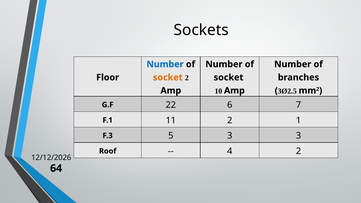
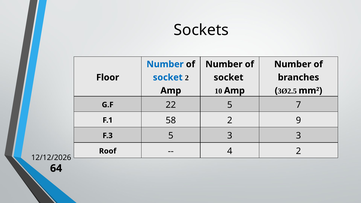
socket at (168, 77) colour: orange -> blue
22 6: 6 -> 5
11: 11 -> 58
1: 1 -> 9
